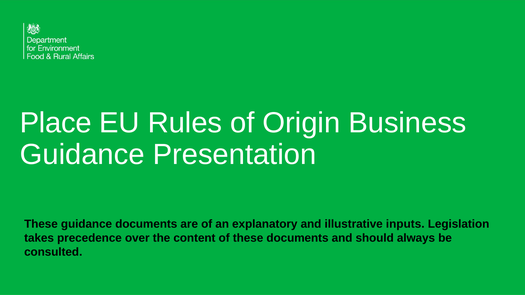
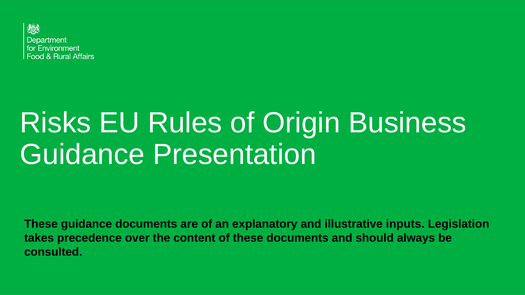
Place: Place -> Risks
